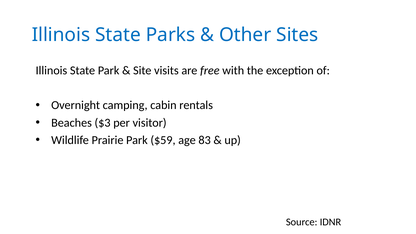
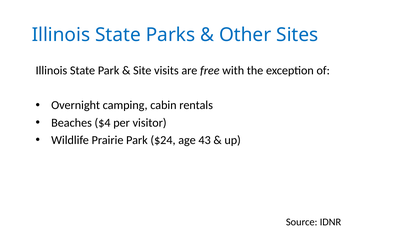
$3: $3 -> $4
$59: $59 -> $24
83: 83 -> 43
